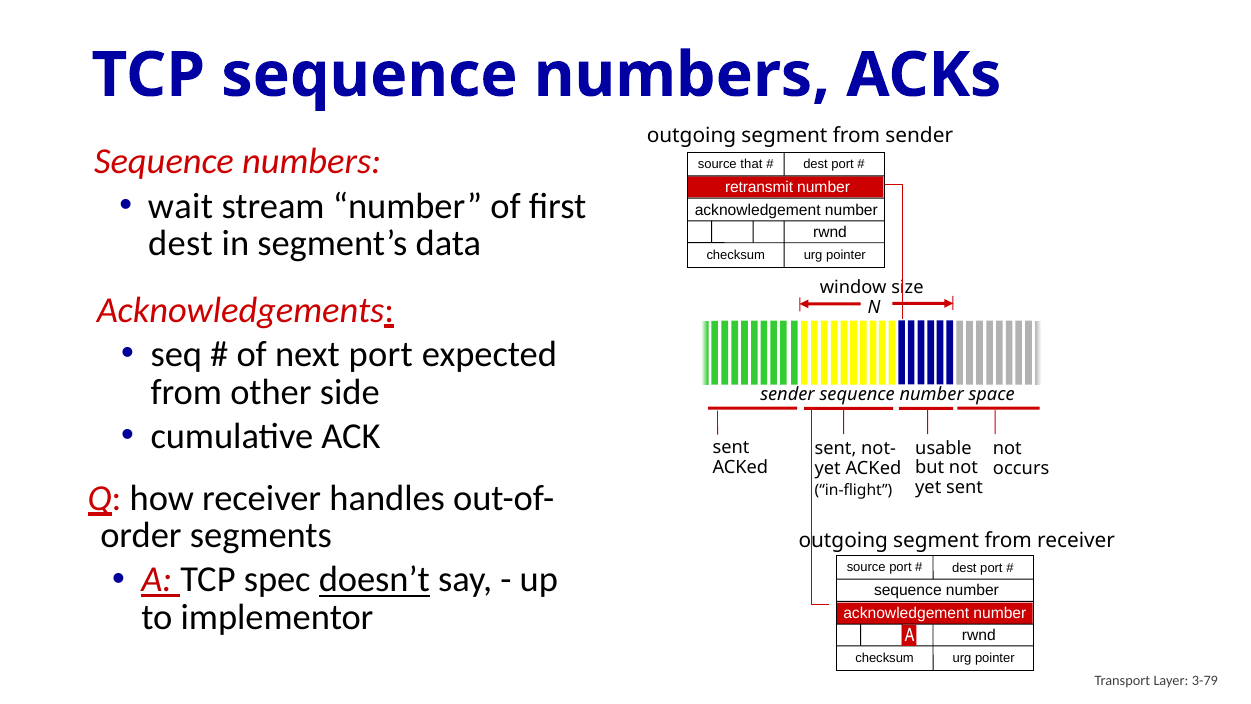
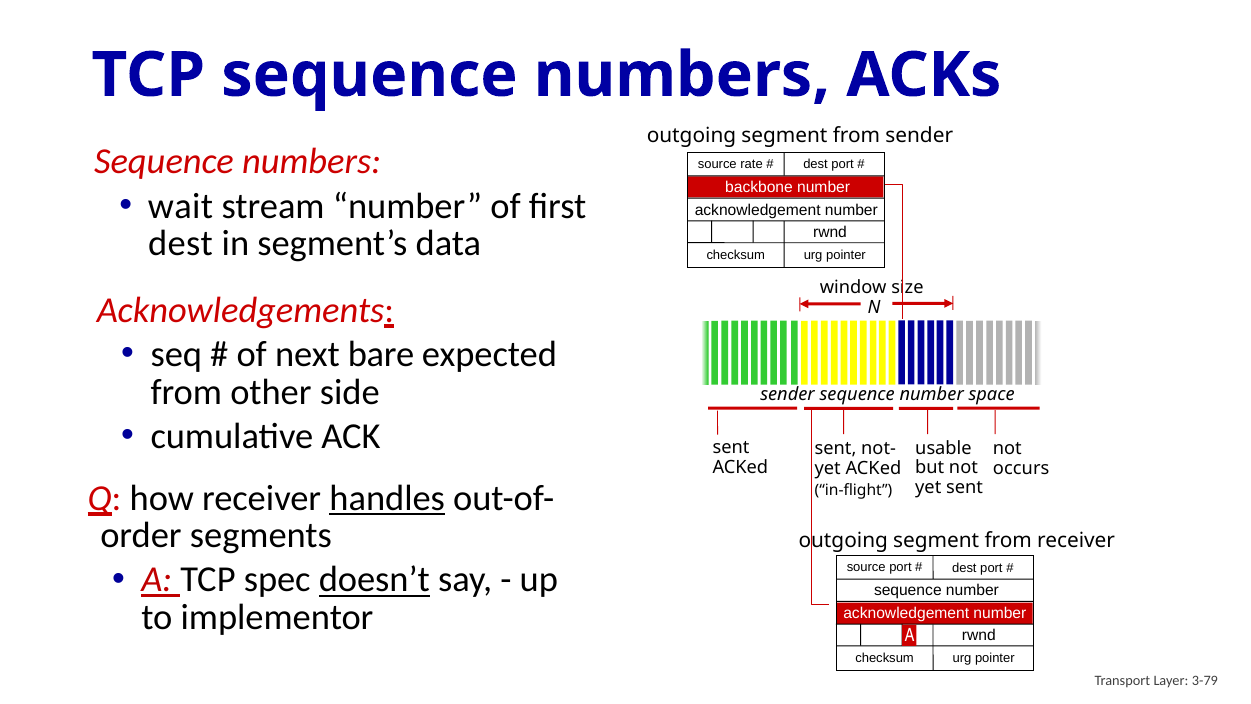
that: that -> rate
retransmit: retransmit -> backbone
next port: port -> bare
handles underline: none -> present
